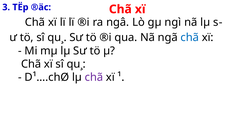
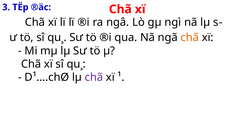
chã at (190, 37) colour: blue -> orange
